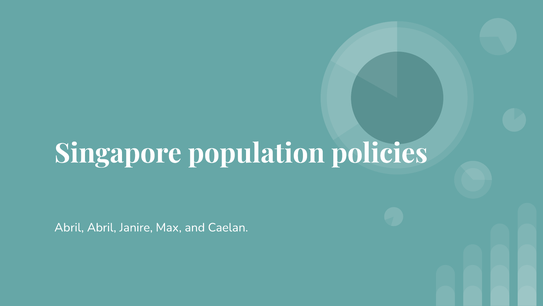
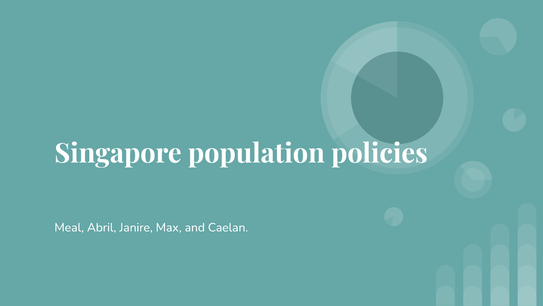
Abril at (69, 227): Abril -> Meal
